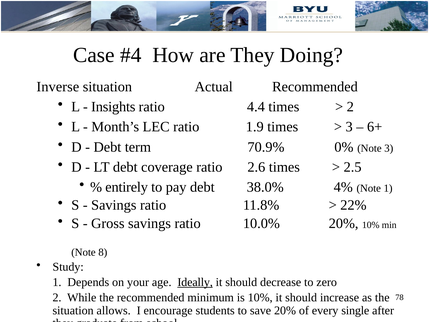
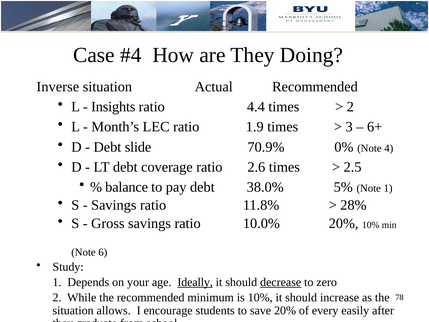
term: term -> slide
Note 3: 3 -> 4
entirely: entirely -> balance
4%: 4% -> 5%
22%: 22% -> 28%
8: 8 -> 6
decrease underline: none -> present
single: single -> easily
